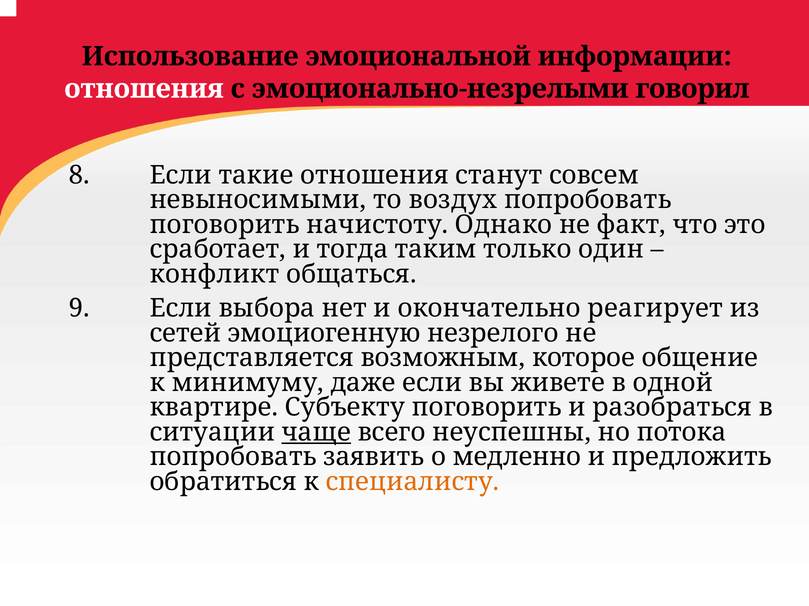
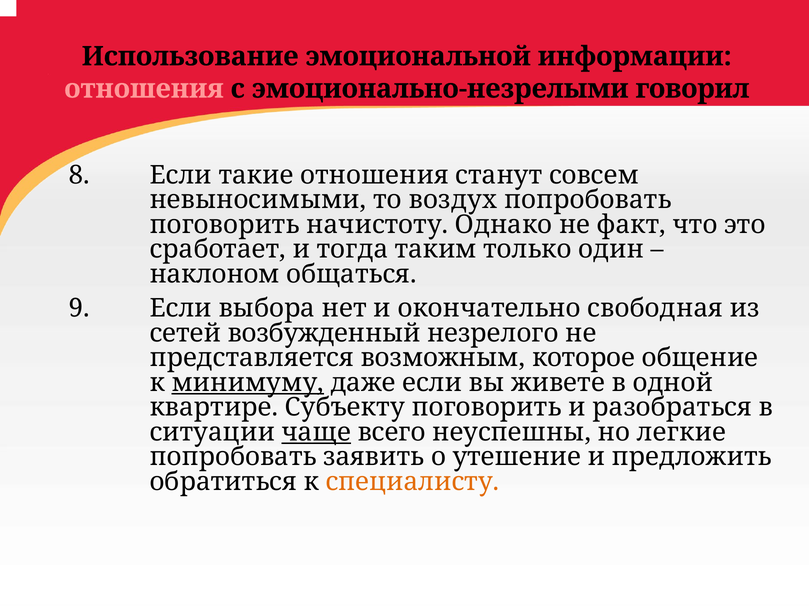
отношения at (144, 89) colour: white -> pink
конфликт: конфликт -> наклоном
реагирует: реагирует -> свободная
эмоциогенную: эмоциогенную -> возбужденный
минимуму underline: none -> present
потока: потока -> легкие
медленно: медленно -> утешение
